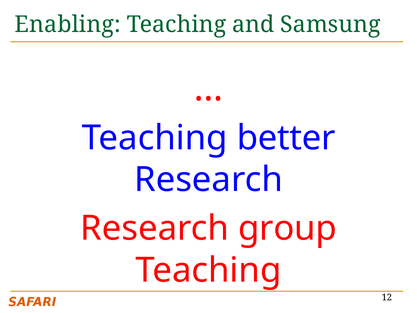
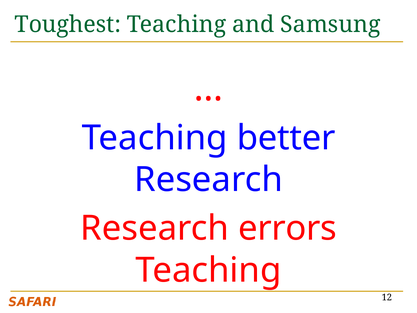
Enabling: Enabling -> Toughest
group: group -> errors
